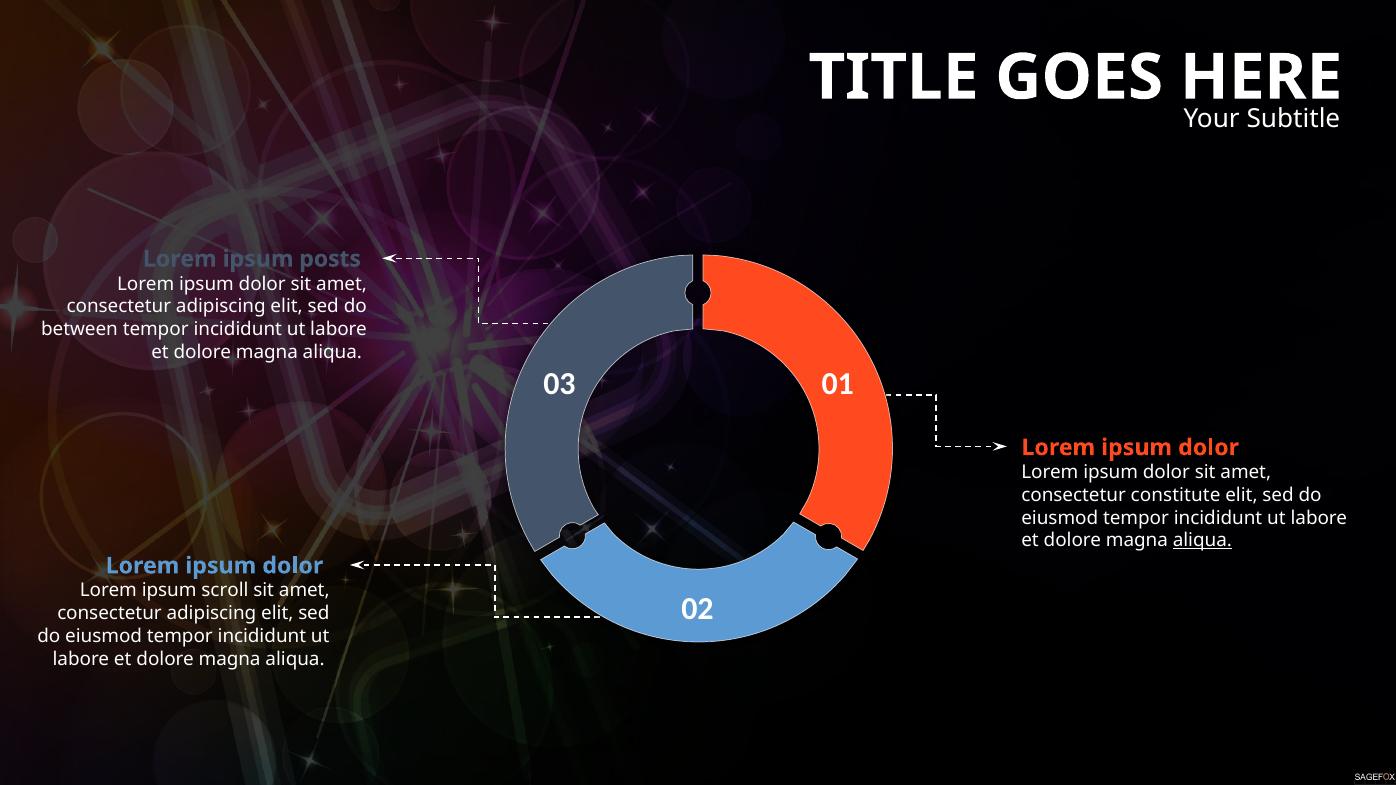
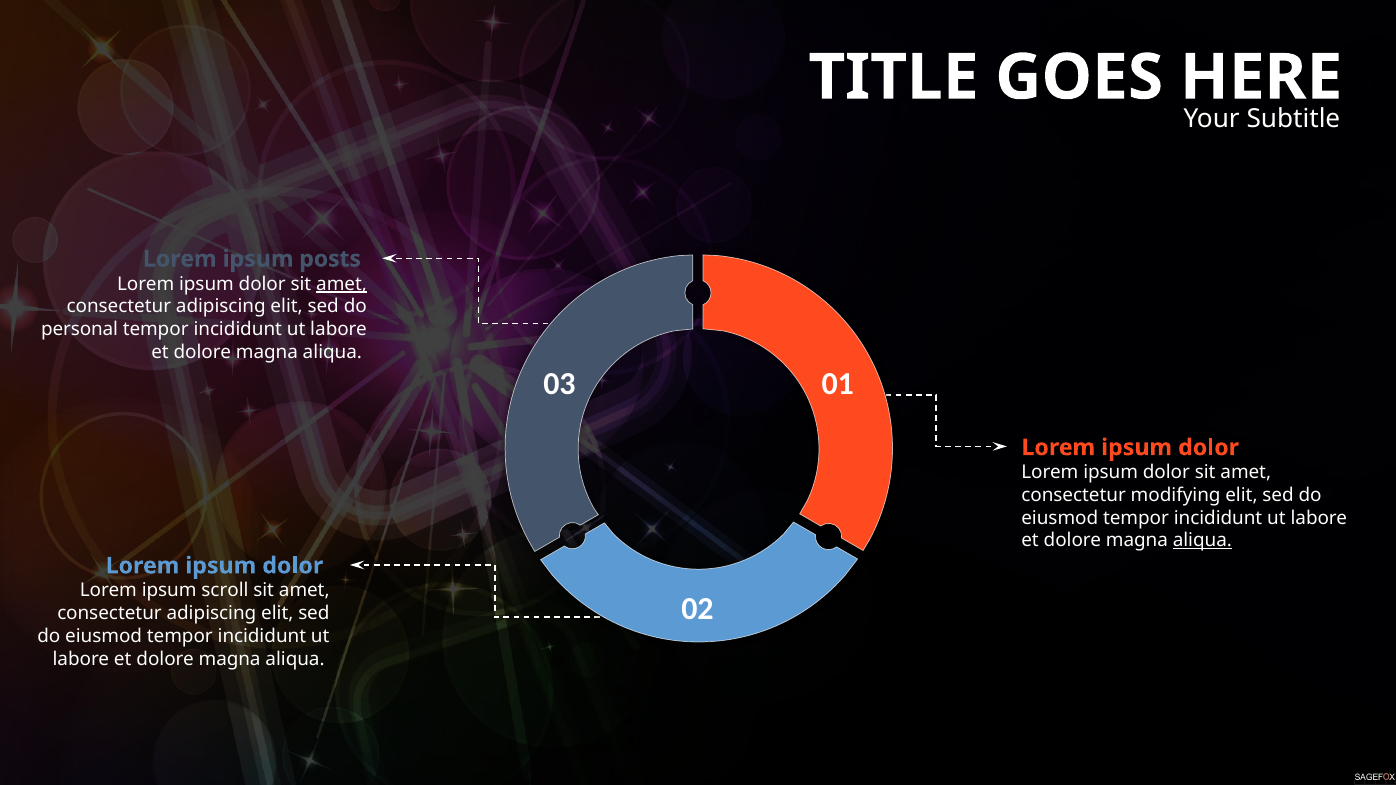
amet at (342, 284) underline: none -> present
between: between -> personal
constitute: constitute -> modifying
